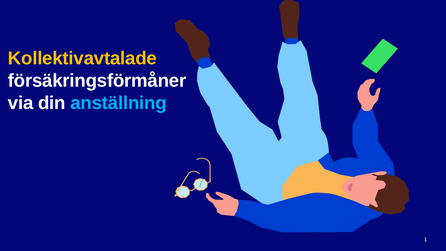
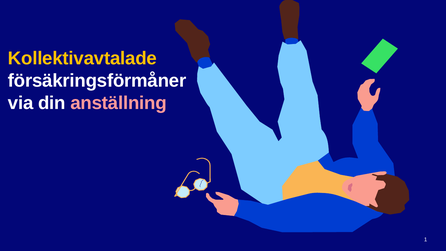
anställning colour: light blue -> pink
